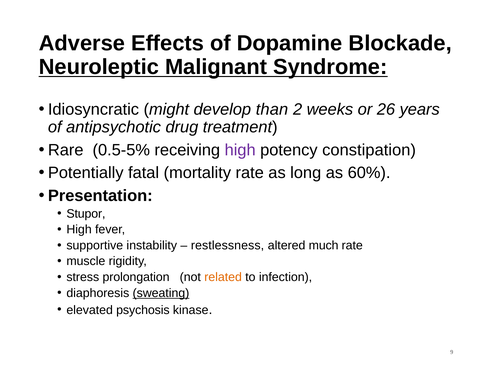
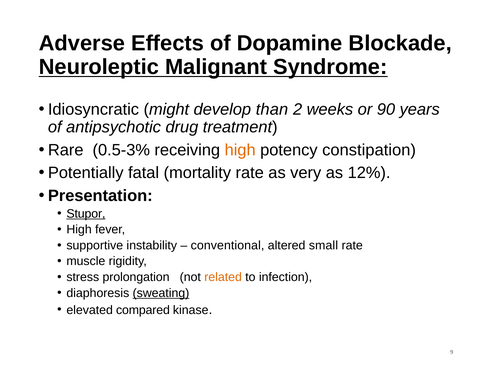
26: 26 -> 90
0.5-5%: 0.5-5% -> 0.5-3%
high at (240, 150) colour: purple -> orange
long: long -> very
60%: 60% -> 12%
Stupor underline: none -> present
restlessness: restlessness -> conventional
much: much -> small
psychosis: psychosis -> compared
